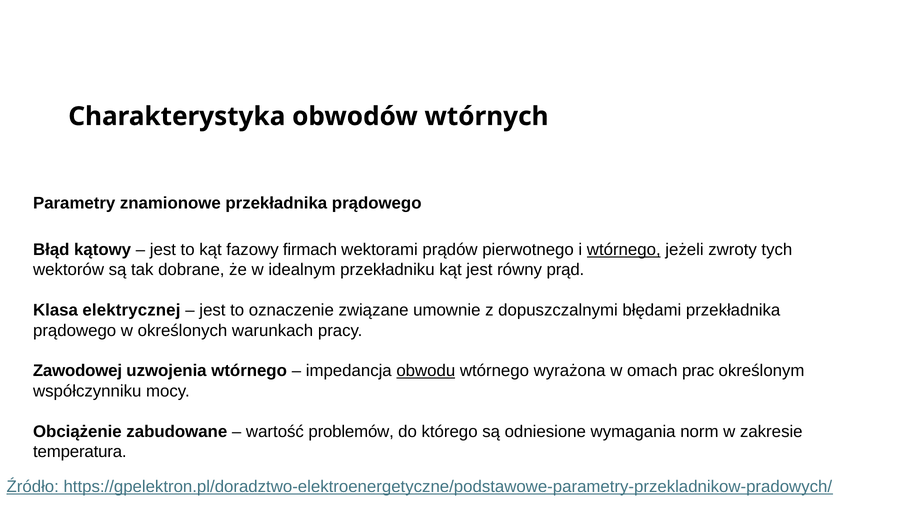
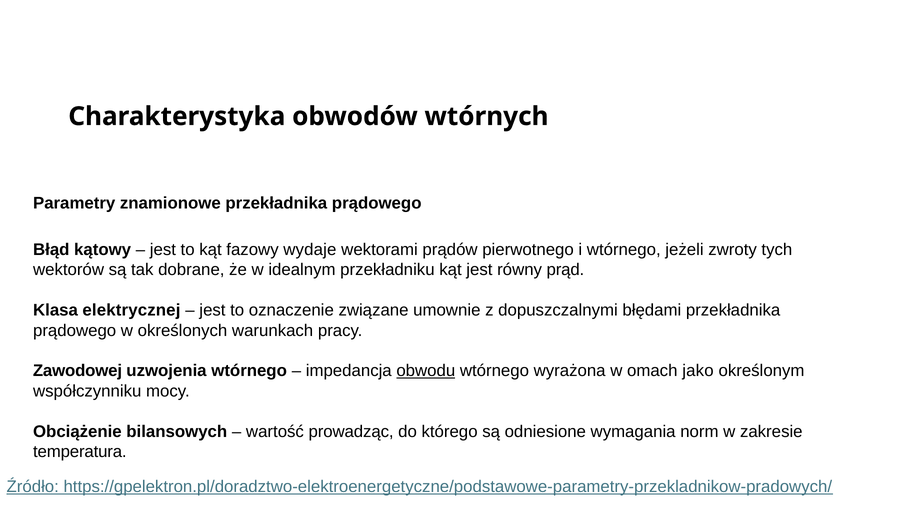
firmach: firmach -> wydaje
wtórnego at (624, 249) underline: present -> none
prac: prac -> jako
zabudowane: zabudowane -> bilansowych
problemów: problemów -> prowadząc
